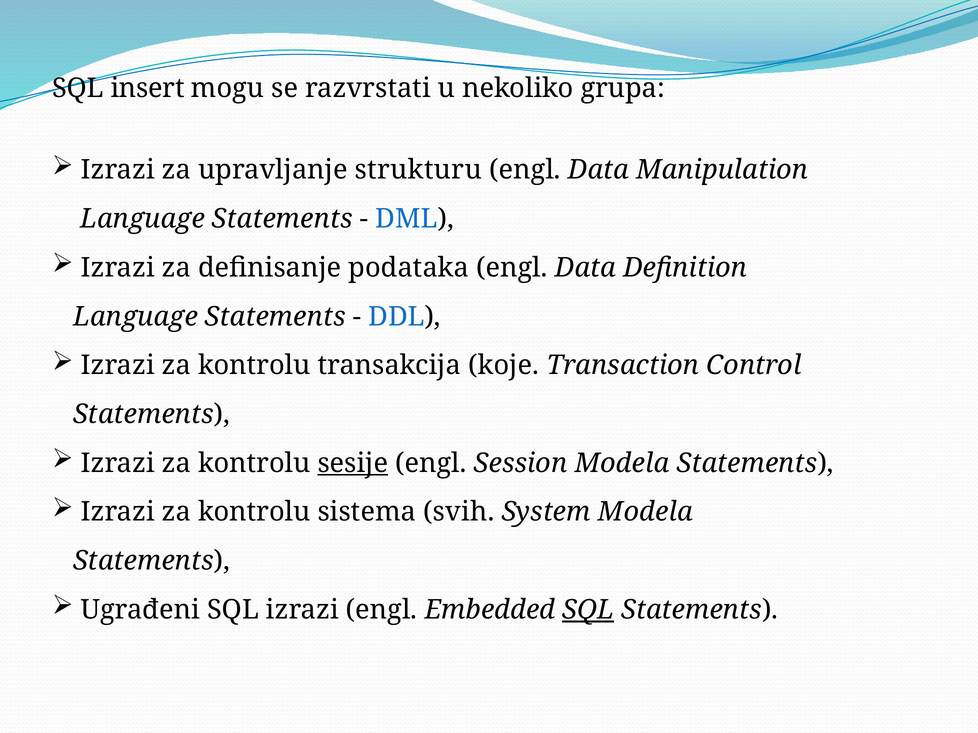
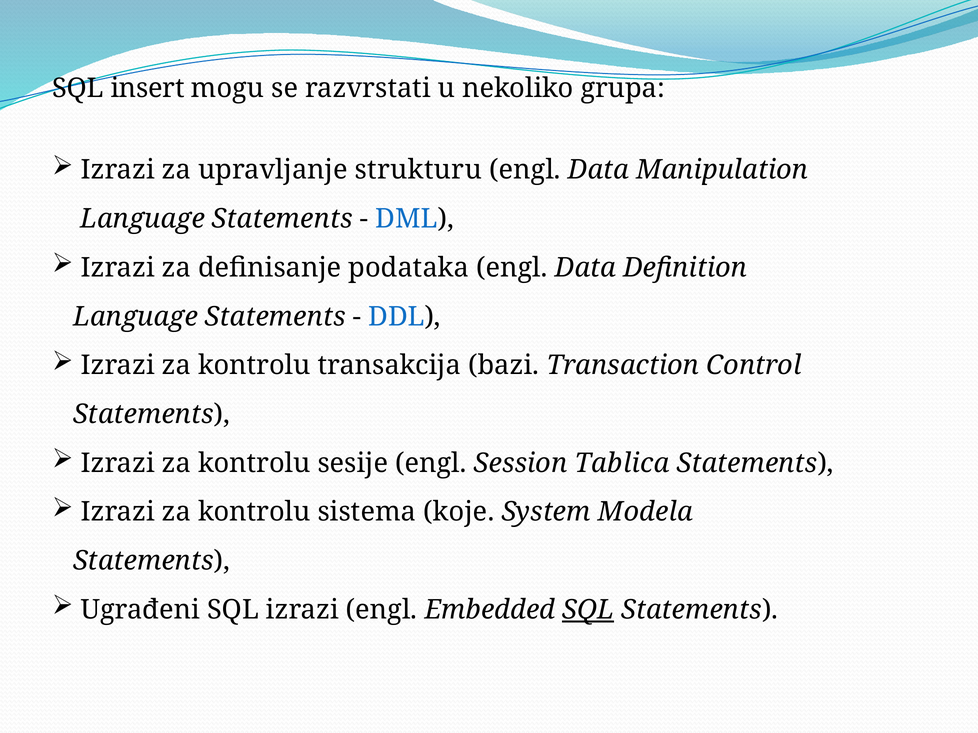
koje: koje -> bazi
sesije underline: present -> none
Session Modela: Modela -> Tablica
svih: svih -> koje
